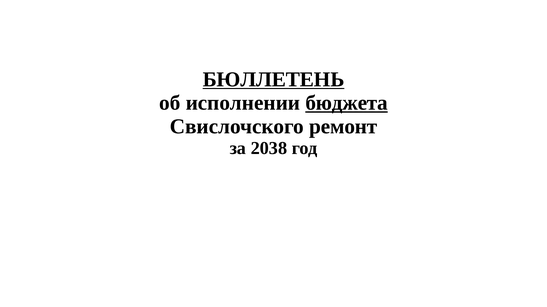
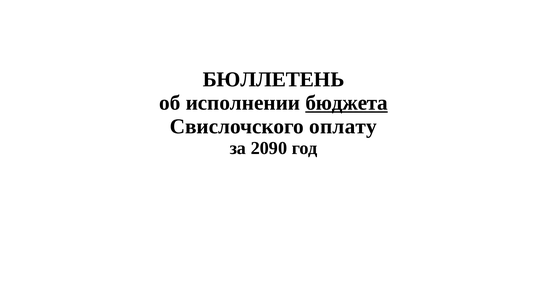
БЮЛЛЕТЕНЬ underline: present -> none
ремонт: ремонт -> оплату
2038: 2038 -> 2090
